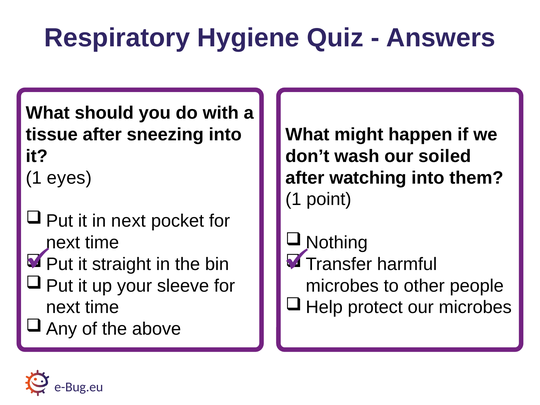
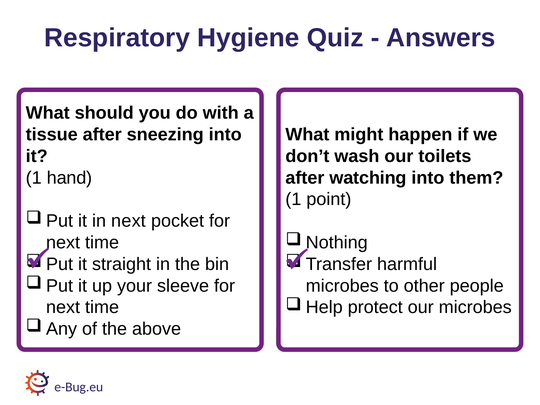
soiled: soiled -> toilets
eyes: eyes -> hand
